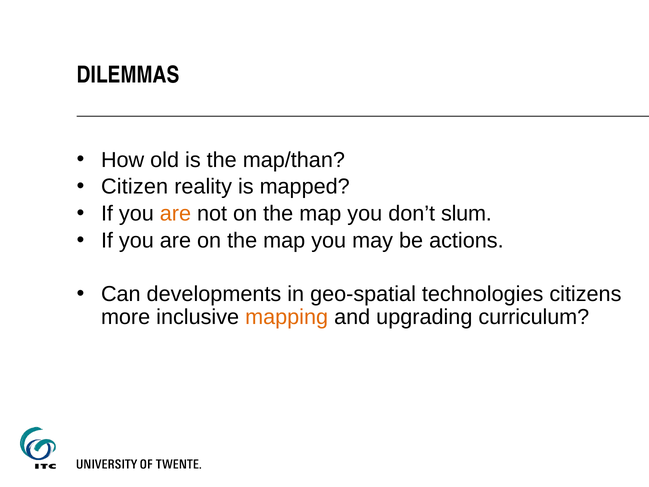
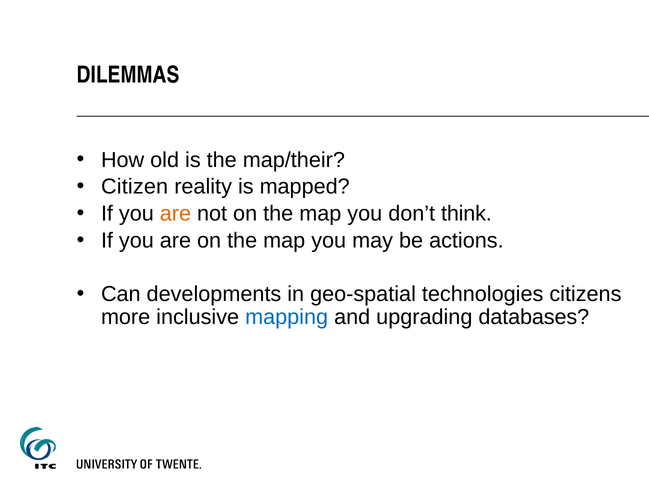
map/than: map/than -> map/their
slum: slum -> think
mapping colour: orange -> blue
curriculum: curriculum -> databases
